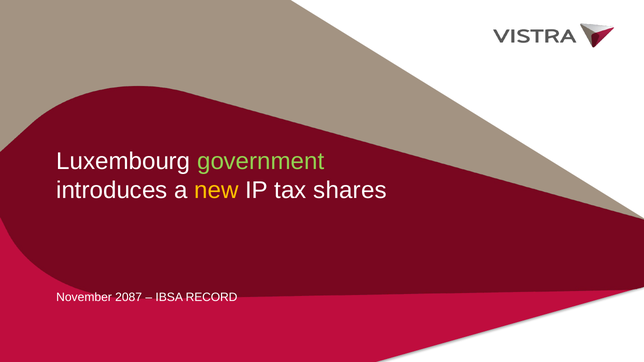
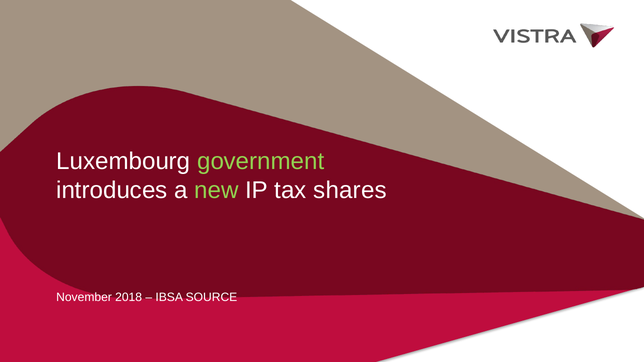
new colour: yellow -> light green
2087: 2087 -> 2018
RECORD: RECORD -> SOURCE
